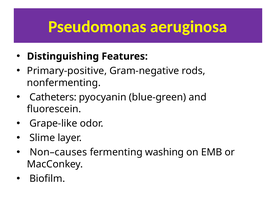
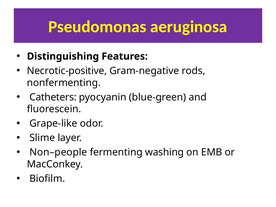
Primary-positive: Primary-positive -> Necrotic-positive
Non–causes: Non–causes -> Non–people
